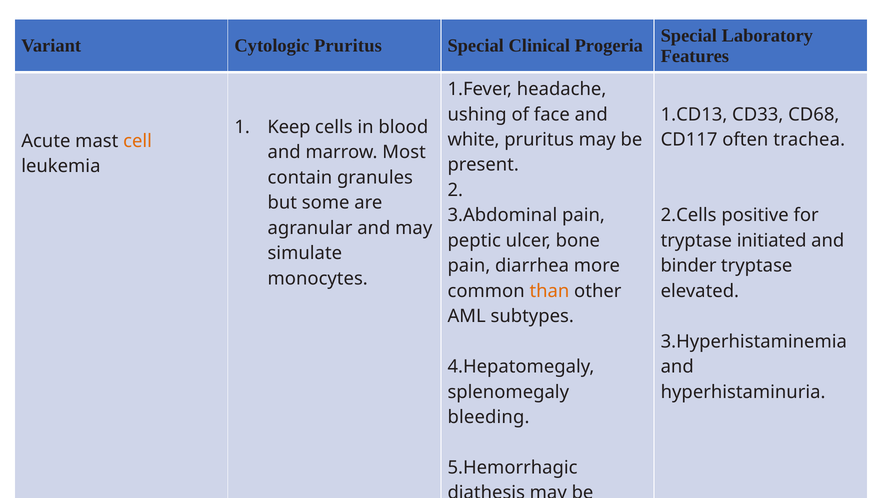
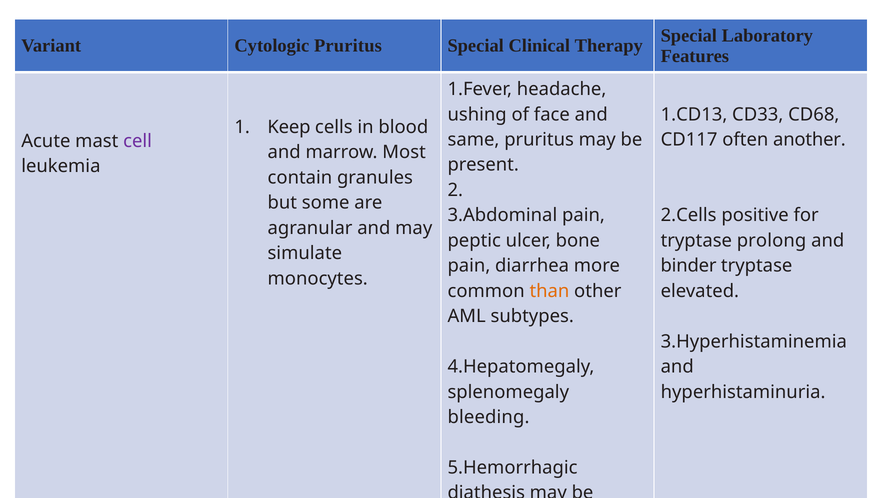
Progeria: Progeria -> Therapy
white: white -> same
trachea: trachea -> another
cell colour: orange -> purple
initiated: initiated -> prolong
